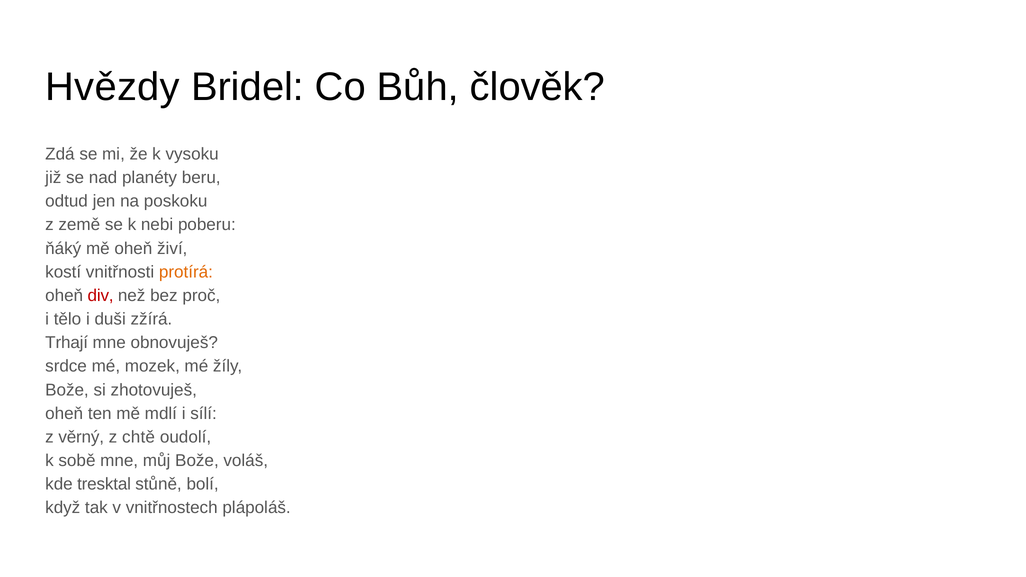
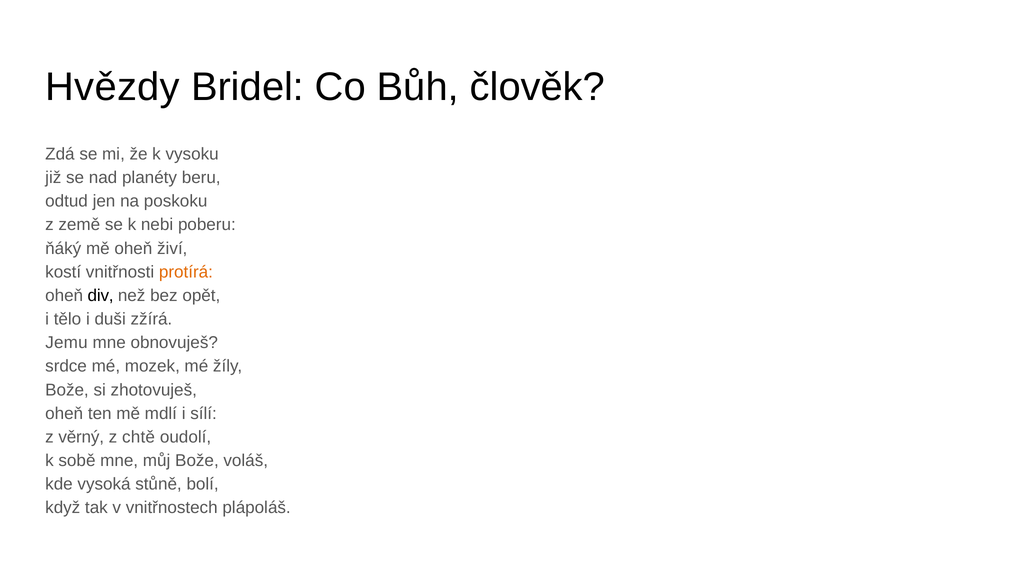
div colour: red -> black
proč: proč -> opět
Trhají: Trhají -> Jemu
tresktal: tresktal -> vysoká
